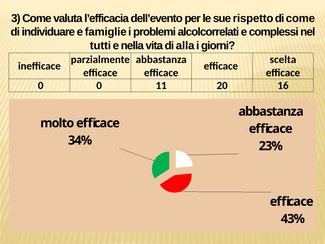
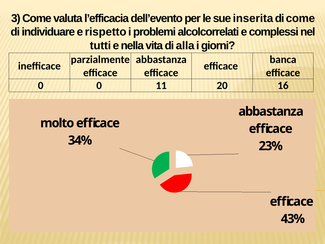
rispetto: rispetto -> inserita
famiglie: famiglie -> rispetto
scelta: scelta -> banca
